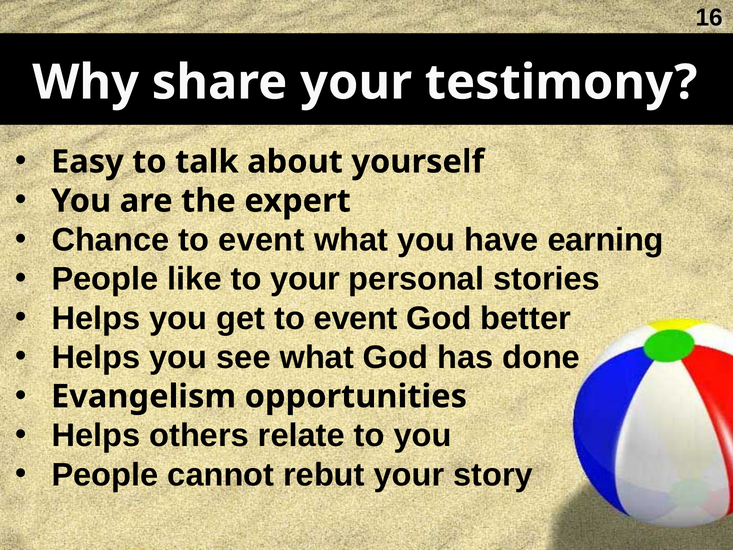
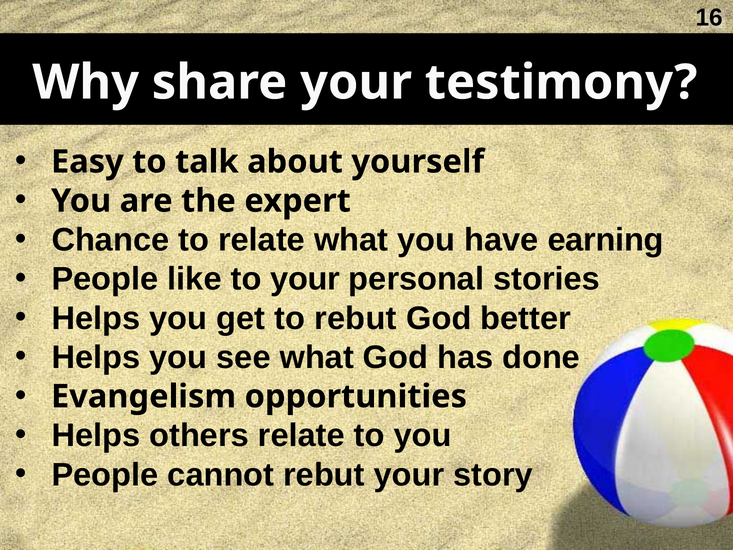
Chance to event: event -> relate
get to event: event -> rebut
